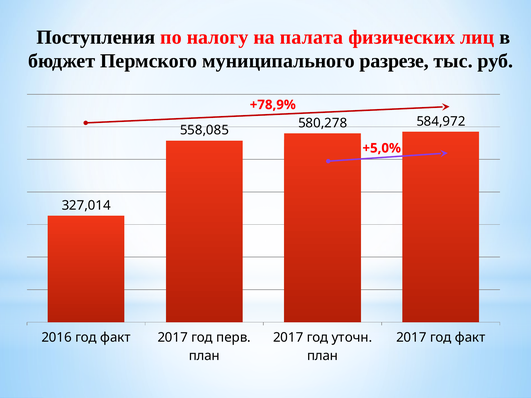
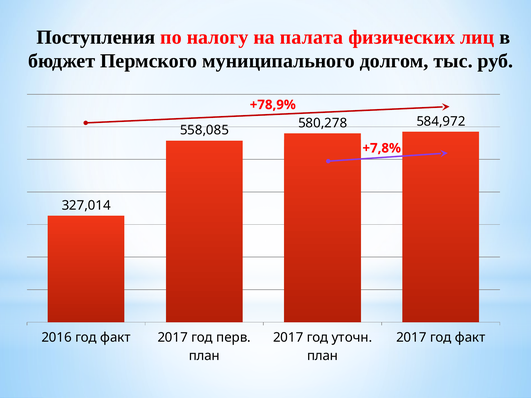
разрезе: разрезе -> долгом
+5,0%: +5,0% -> +7,8%
